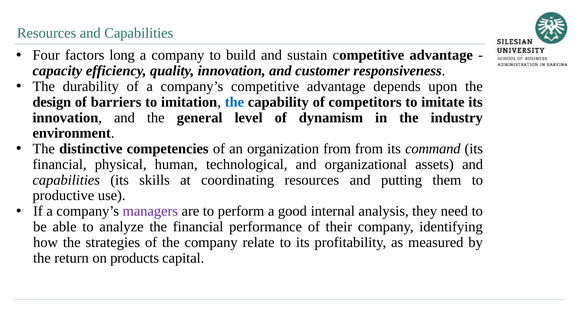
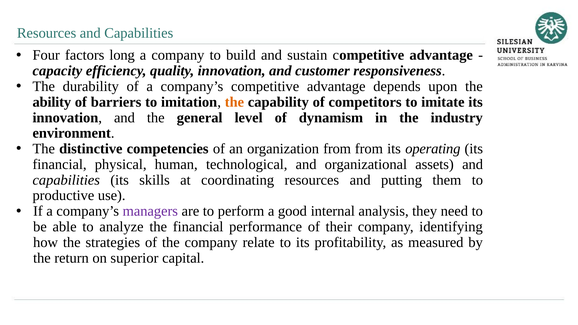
design: design -> ability
the at (234, 102) colour: blue -> orange
command: command -> operating
products: products -> superior
